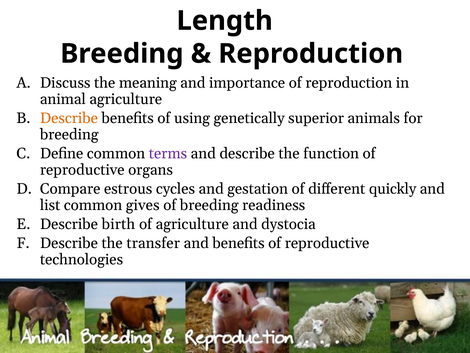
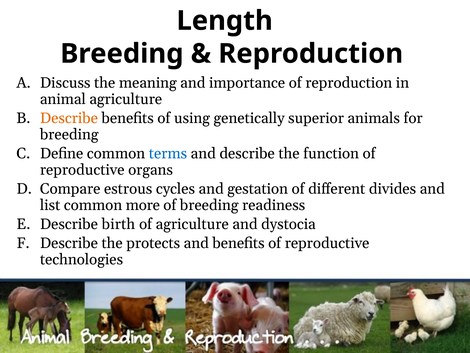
terms colour: purple -> blue
quickly: quickly -> divides
gives: gives -> more
transfer: transfer -> protects
